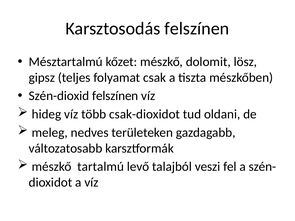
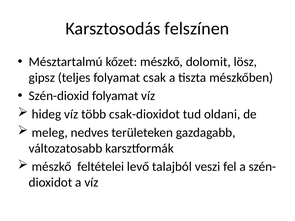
Szén-dioxid felszínen: felszínen -> folyamat
tartalmú: tartalmú -> feltételei
